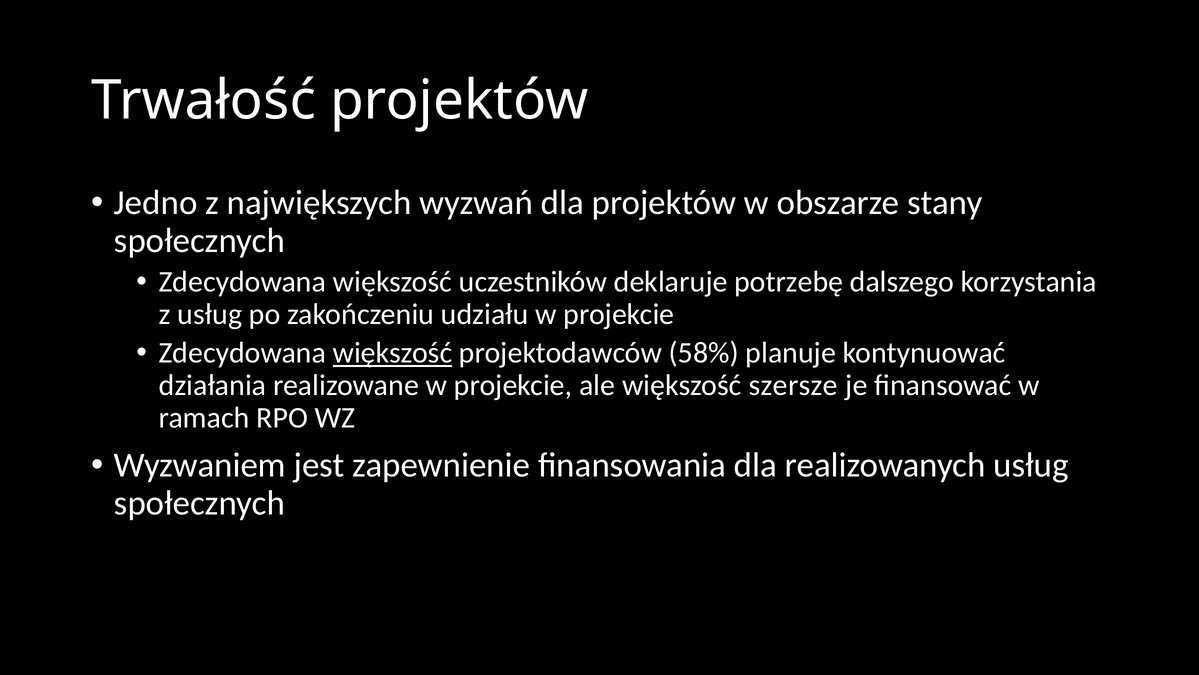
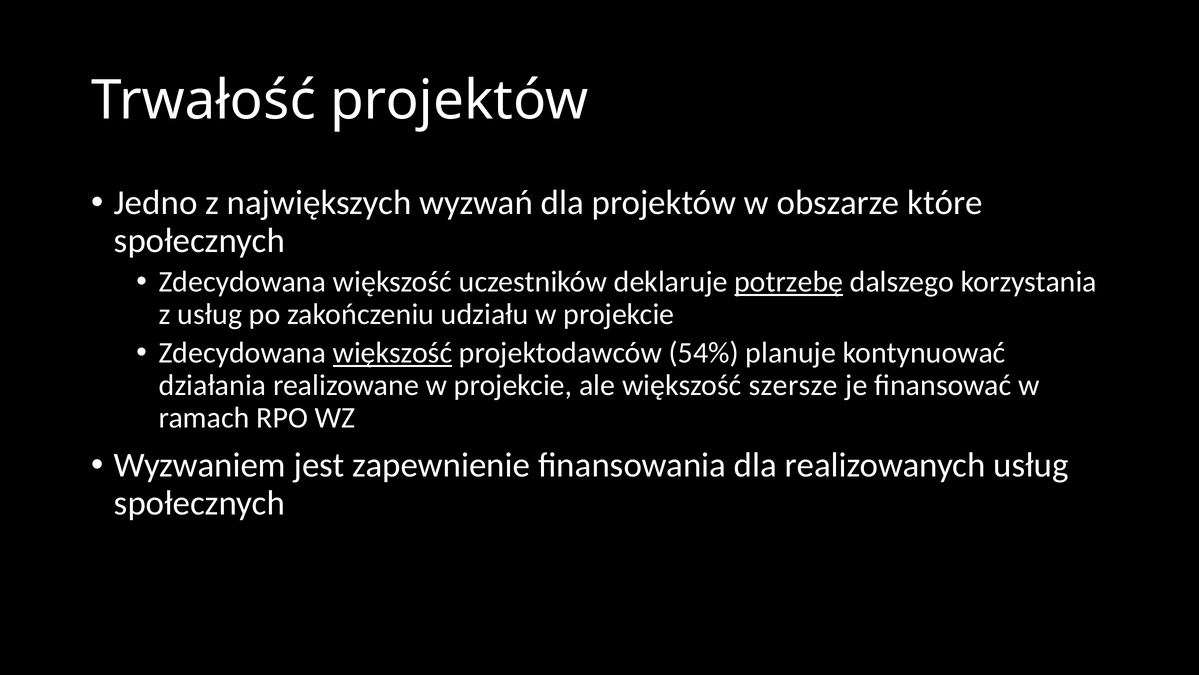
stany: stany -> które
potrzebę underline: none -> present
58%: 58% -> 54%
